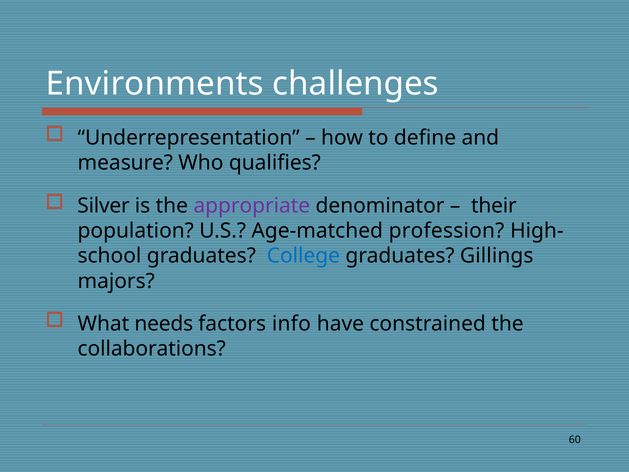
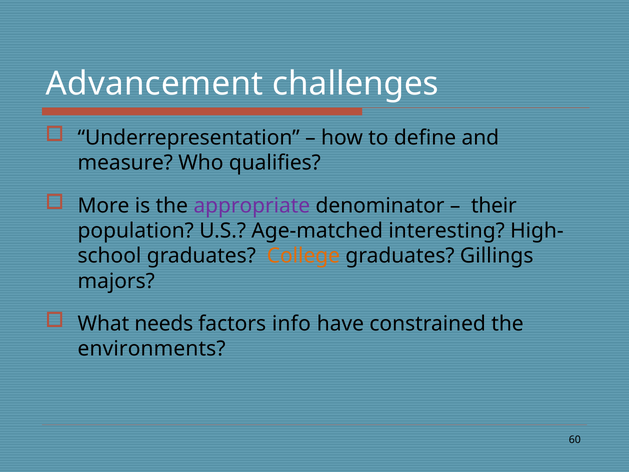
Environments: Environments -> Advancement
Silver: Silver -> More
profession: profession -> interesting
College colour: blue -> orange
collaborations: collaborations -> environments
